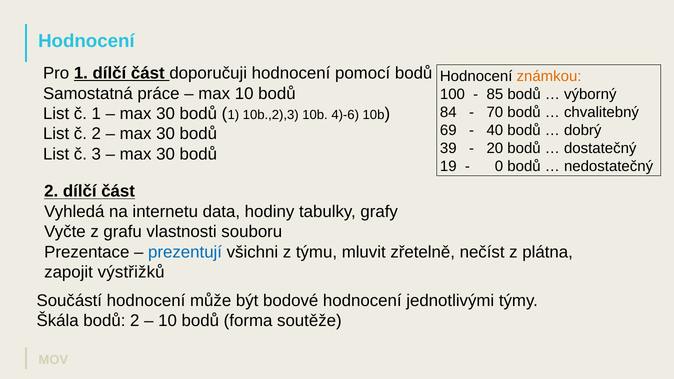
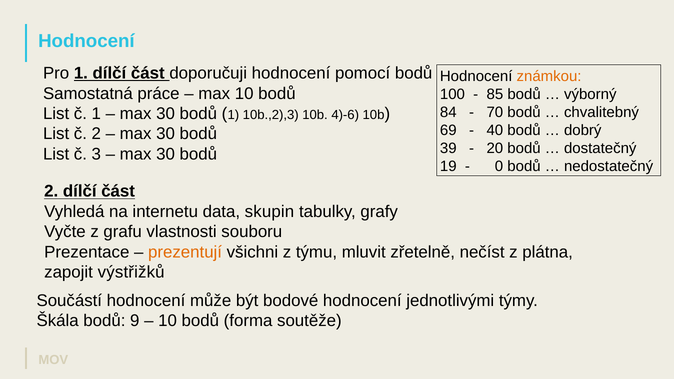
hodiny: hodiny -> skupin
prezentují colour: blue -> orange
Škála bodů 2: 2 -> 9
